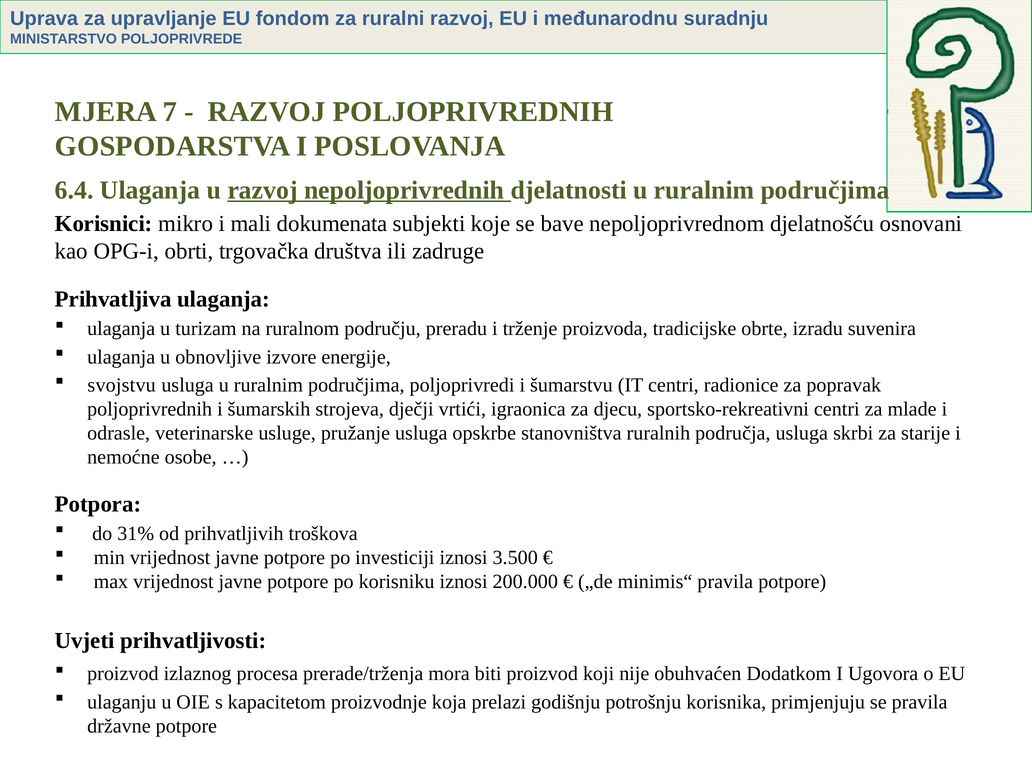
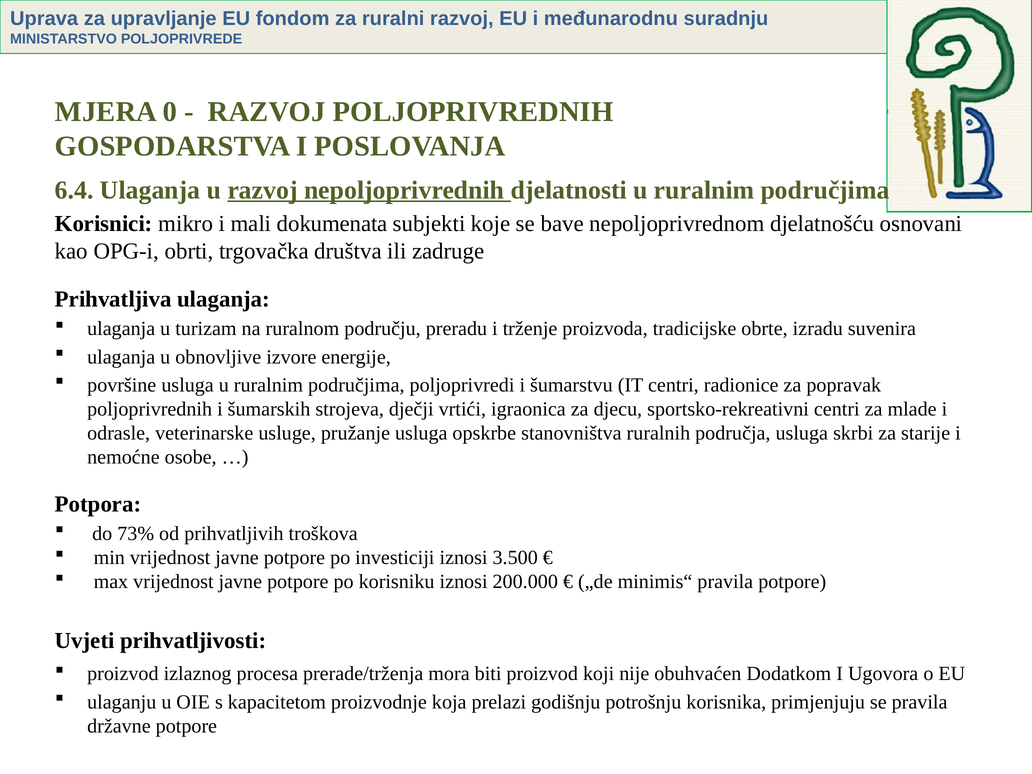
7: 7 -> 0
svojstvu: svojstvu -> površine
31%: 31% -> 73%
